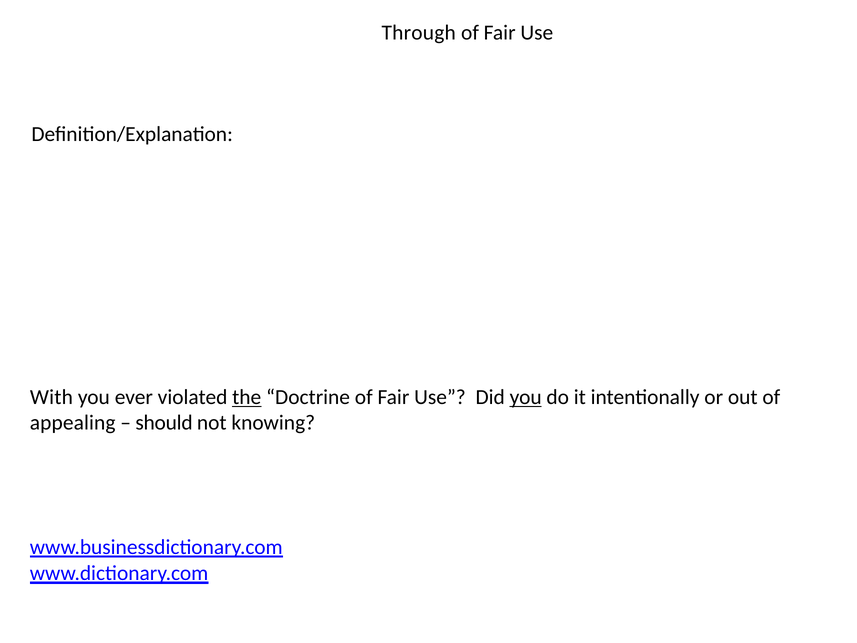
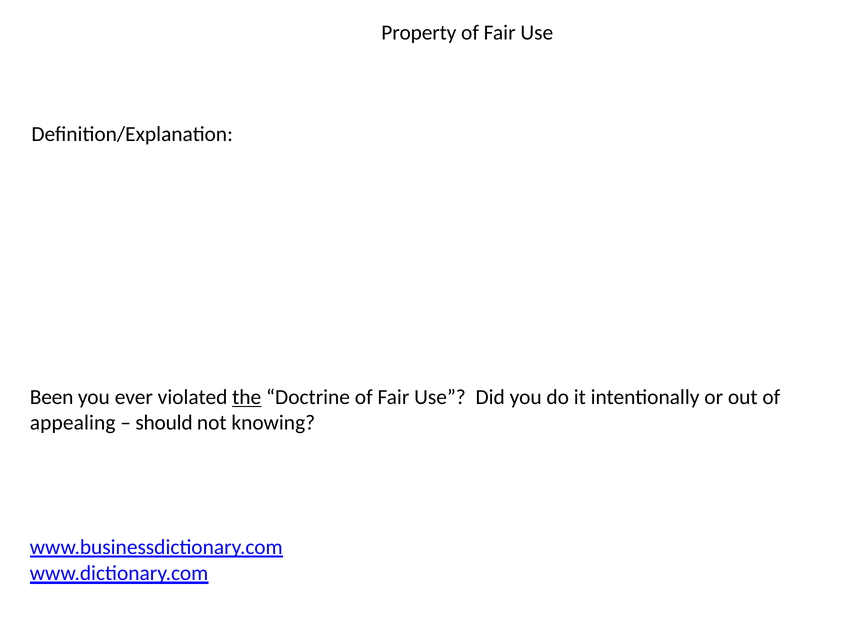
Through: Through -> Property
With: With -> Been
you at (526, 397) underline: present -> none
